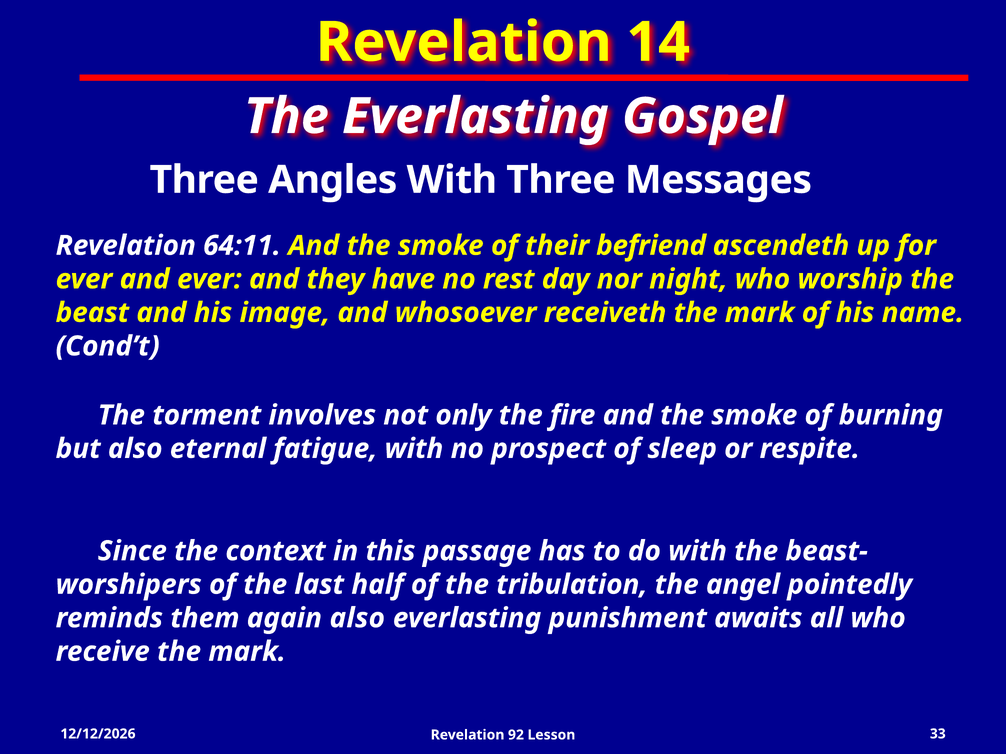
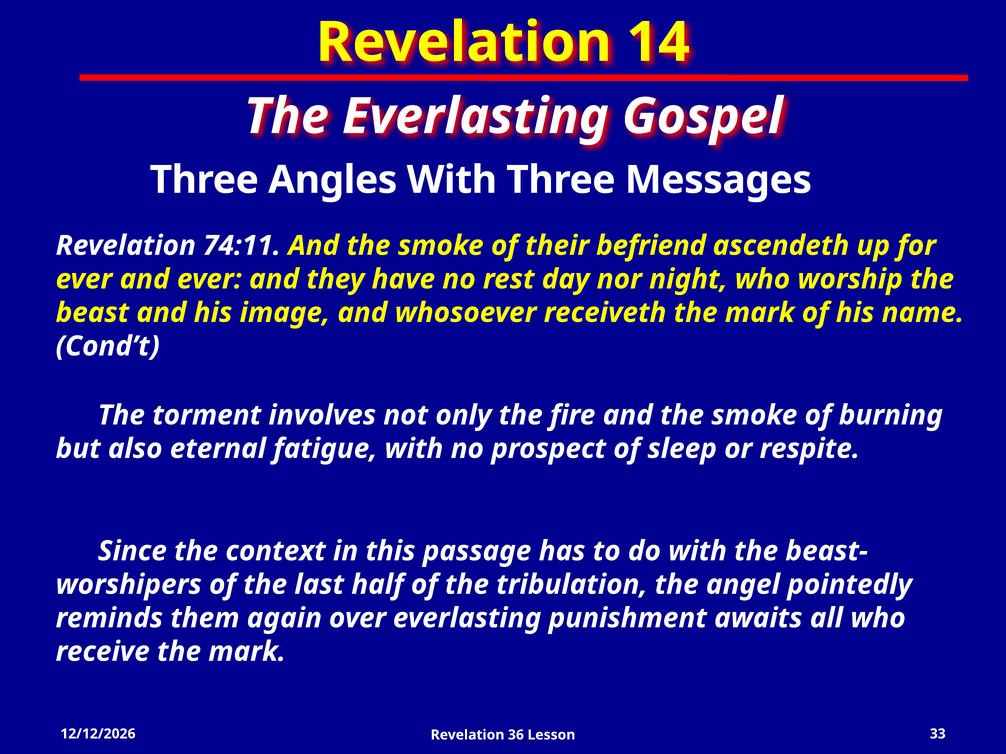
64:11: 64:11 -> 74:11
again also: also -> over
92: 92 -> 36
